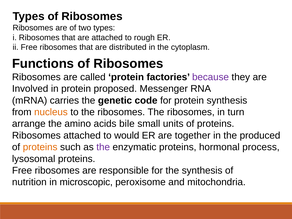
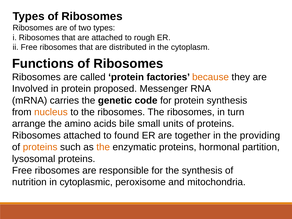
because colour: purple -> orange
would: would -> found
produced: produced -> providing
the at (103, 147) colour: purple -> orange
process: process -> partition
microscopic: microscopic -> cytoplasmic
